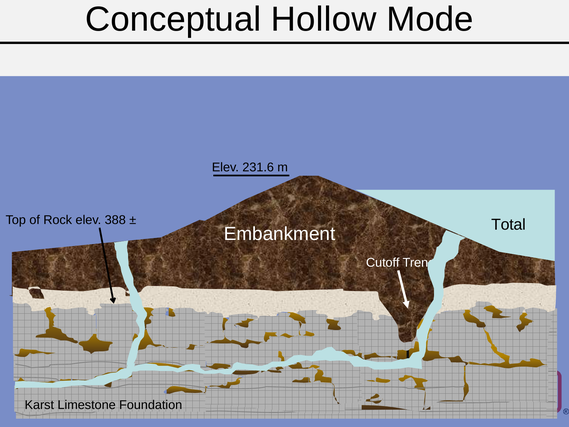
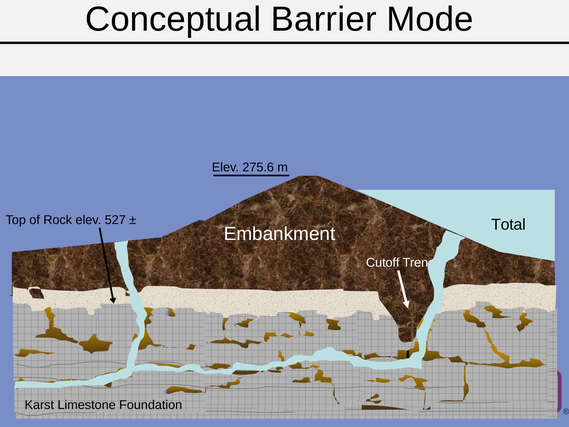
Hollow: Hollow -> Barrier
231.6: 231.6 -> 275.6
388: 388 -> 527
